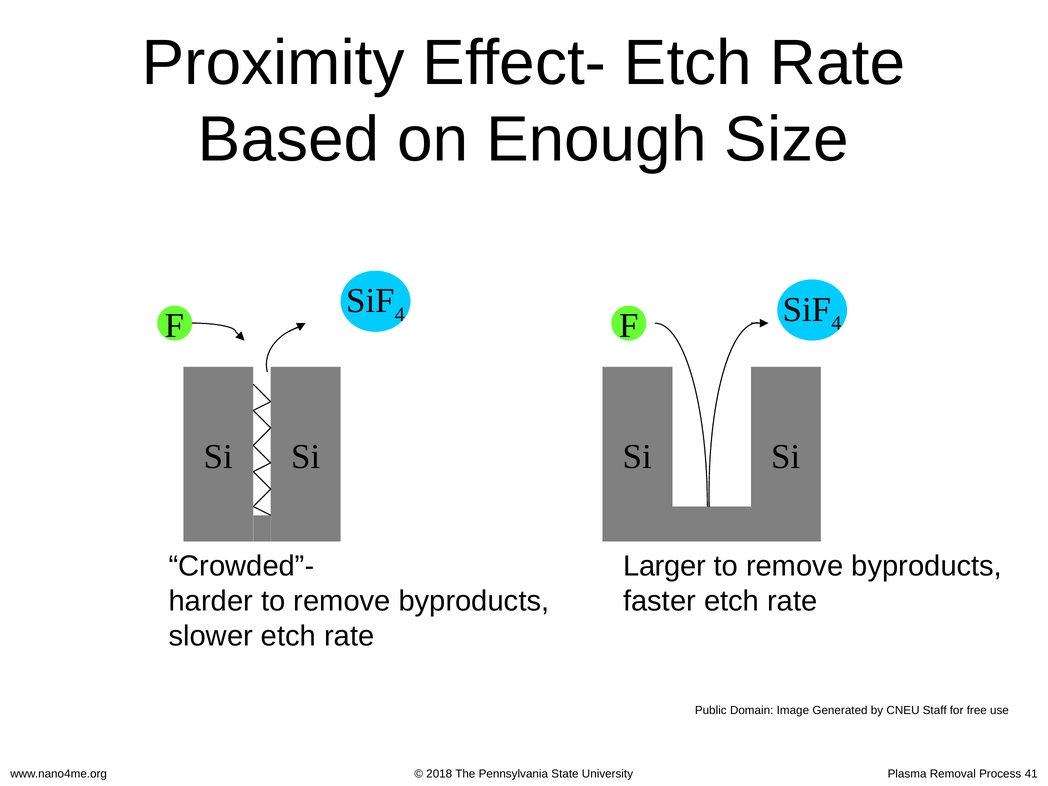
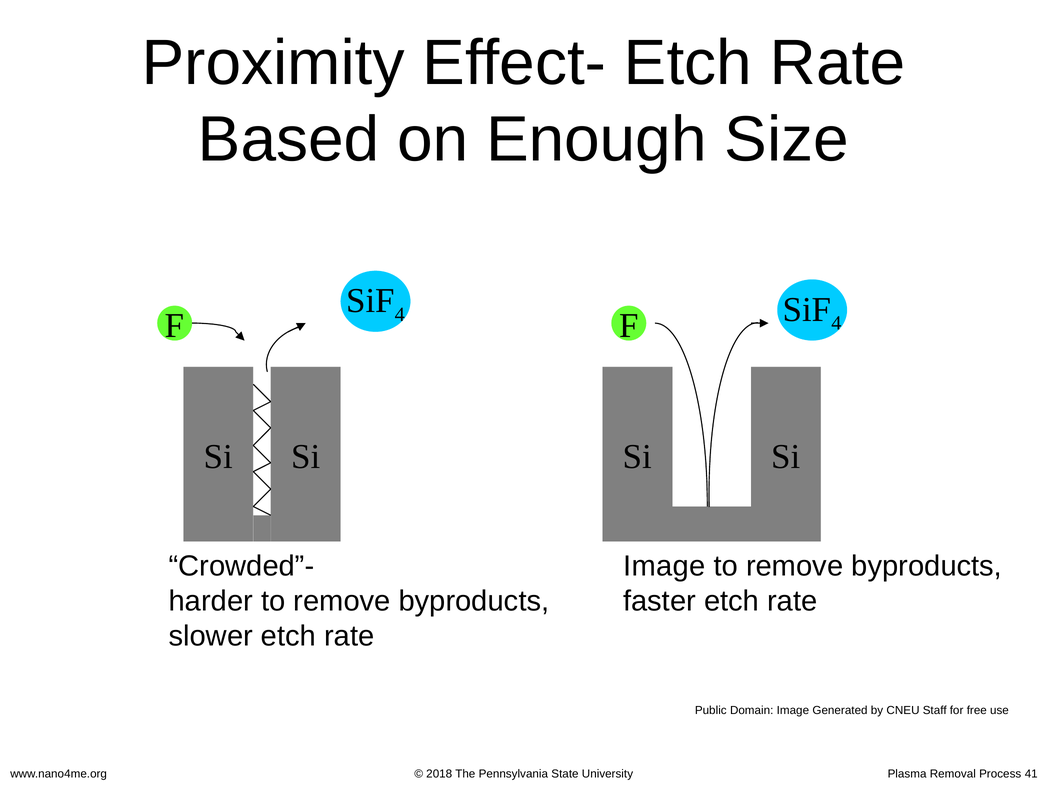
Larger at (665, 566): Larger -> Image
